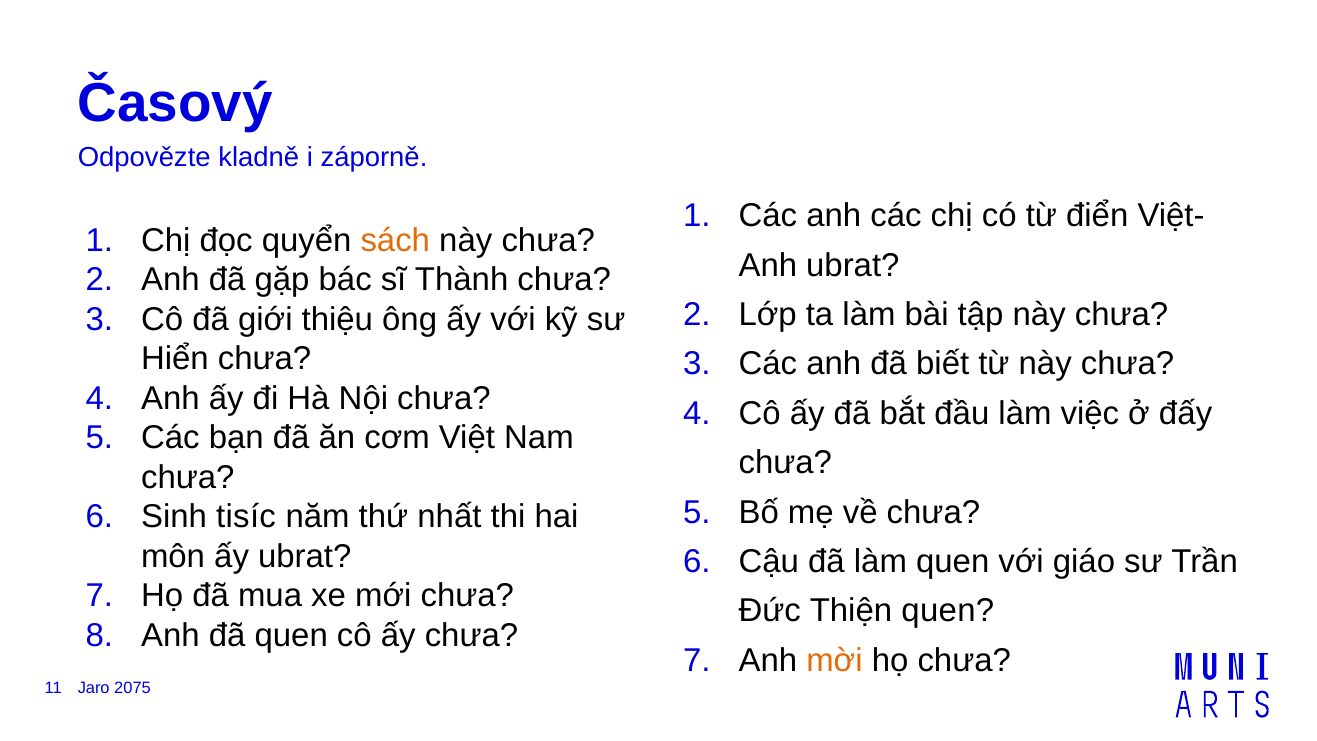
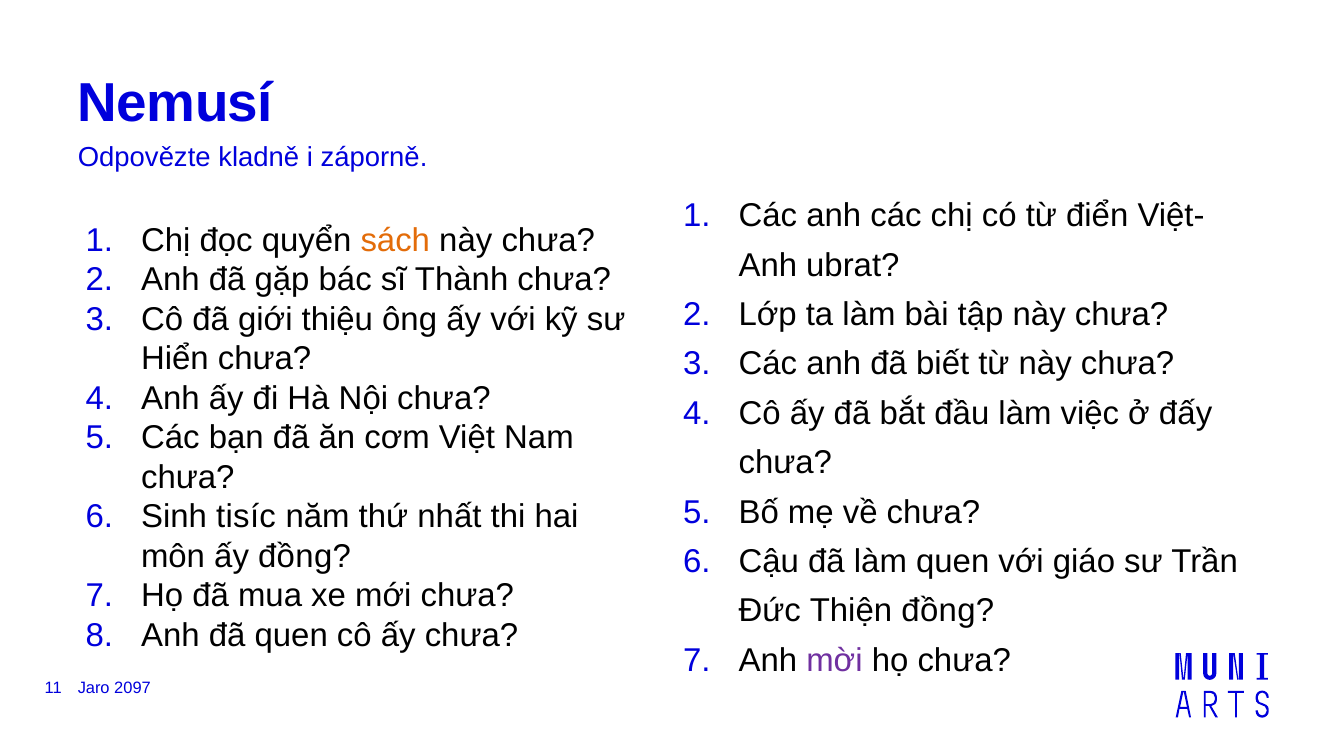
Časový: Časový -> Nemusí
ubrat at (305, 556): ubrat -> đồng
Thiện quen: quen -> đồng
mời colour: orange -> purple
2075: 2075 -> 2097
